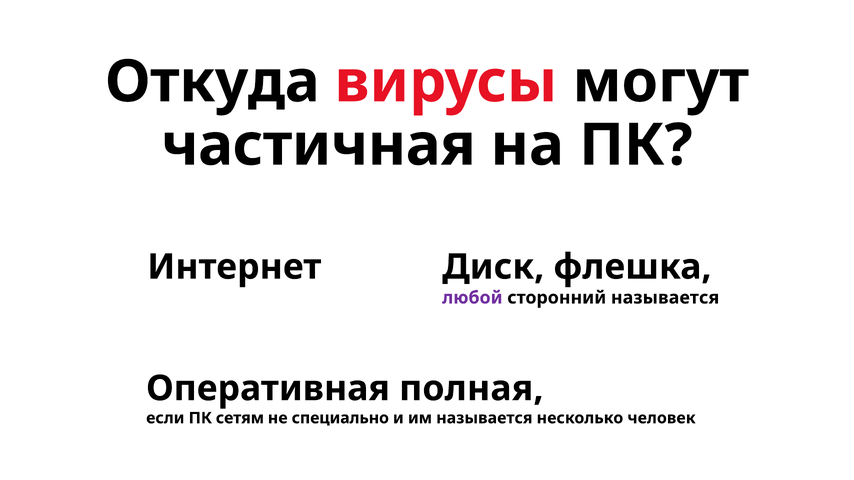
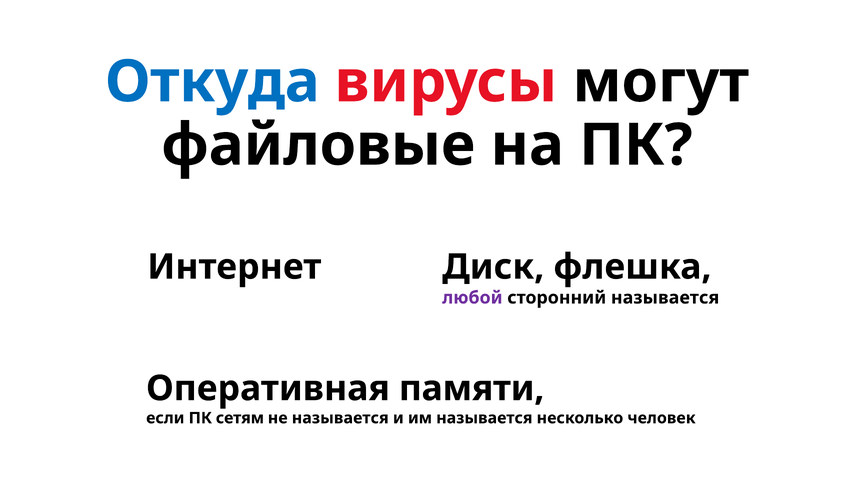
Откуда colour: black -> blue
частичная: частичная -> файловые
полная: полная -> памяти
не специально: специально -> называется
